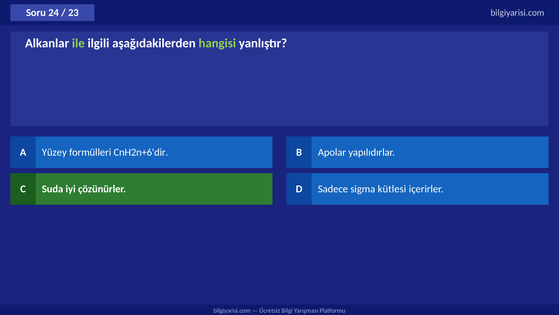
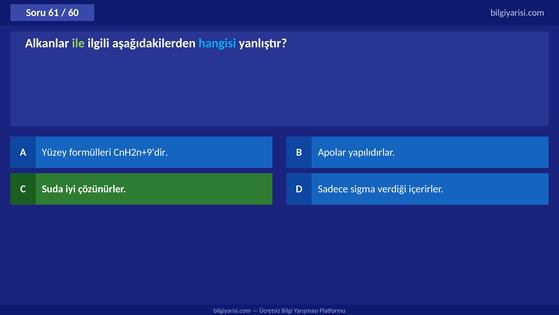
24: 24 -> 61
23: 23 -> 60
hangisi colour: light green -> light blue
CnH2n+6'dir: CnH2n+6'dir -> CnH2n+9'dir
kütlesi: kütlesi -> verdiği
